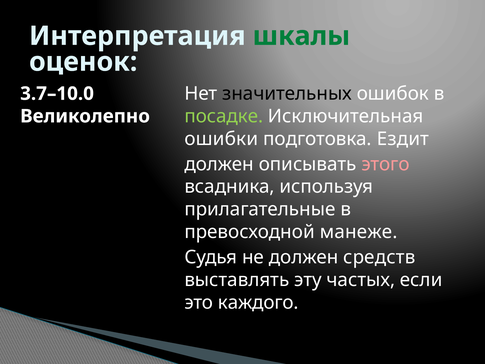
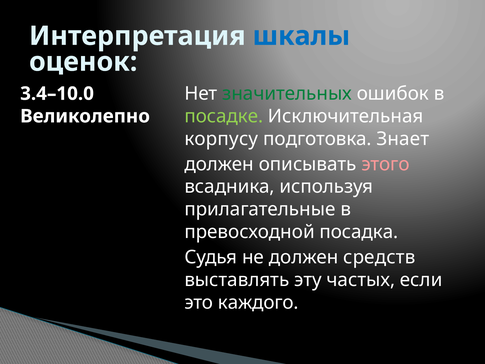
шкалы colour: green -> blue
значительных colour: black -> green
3.7–10.0: 3.7–10.0 -> 3.4–10.0
ошибки: ошибки -> корпусу
Ездит: Ездит -> Знает
манеже: манеже -> посадка
